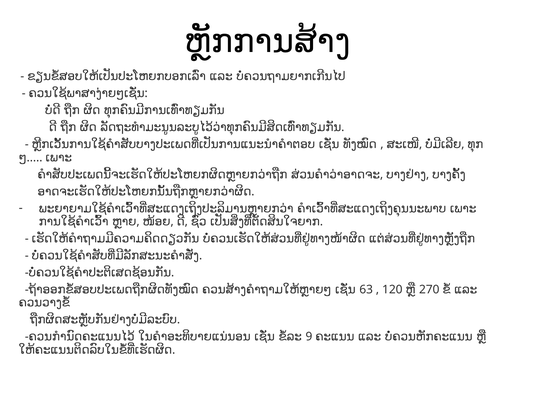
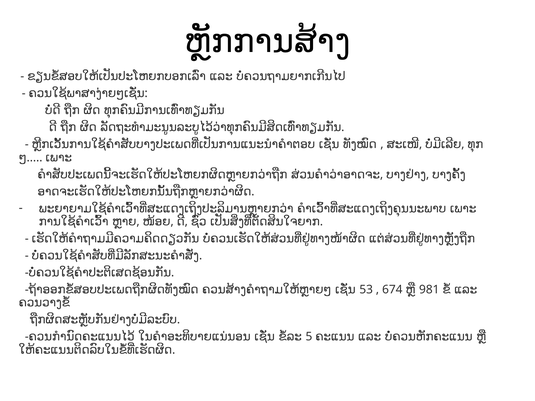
63: 63 -> 53
120: 120 -> 674
270: 270 -> 981
9: 9 -> 5
